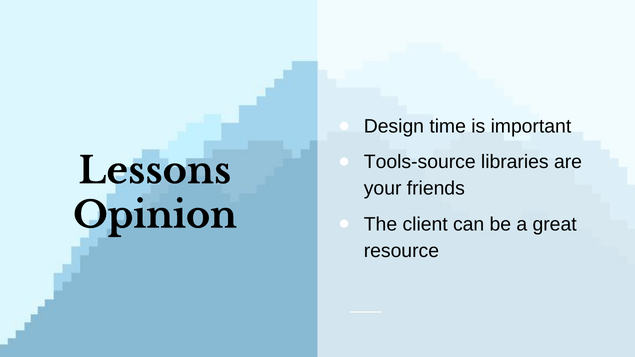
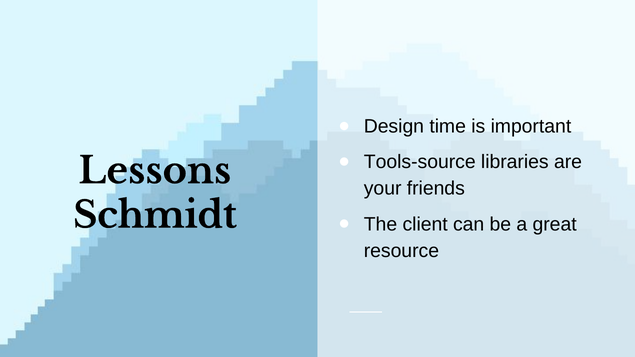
Opinion: Opinion -> Schmidt
